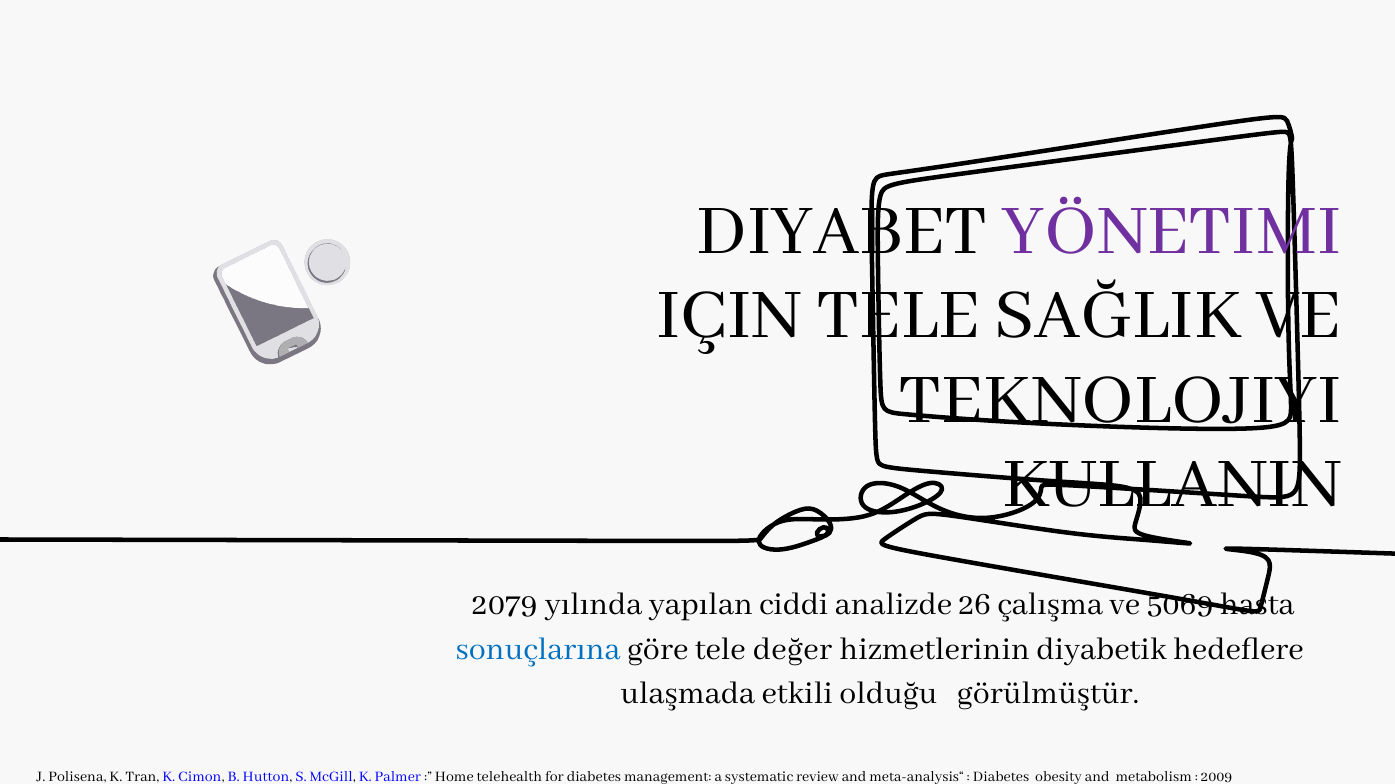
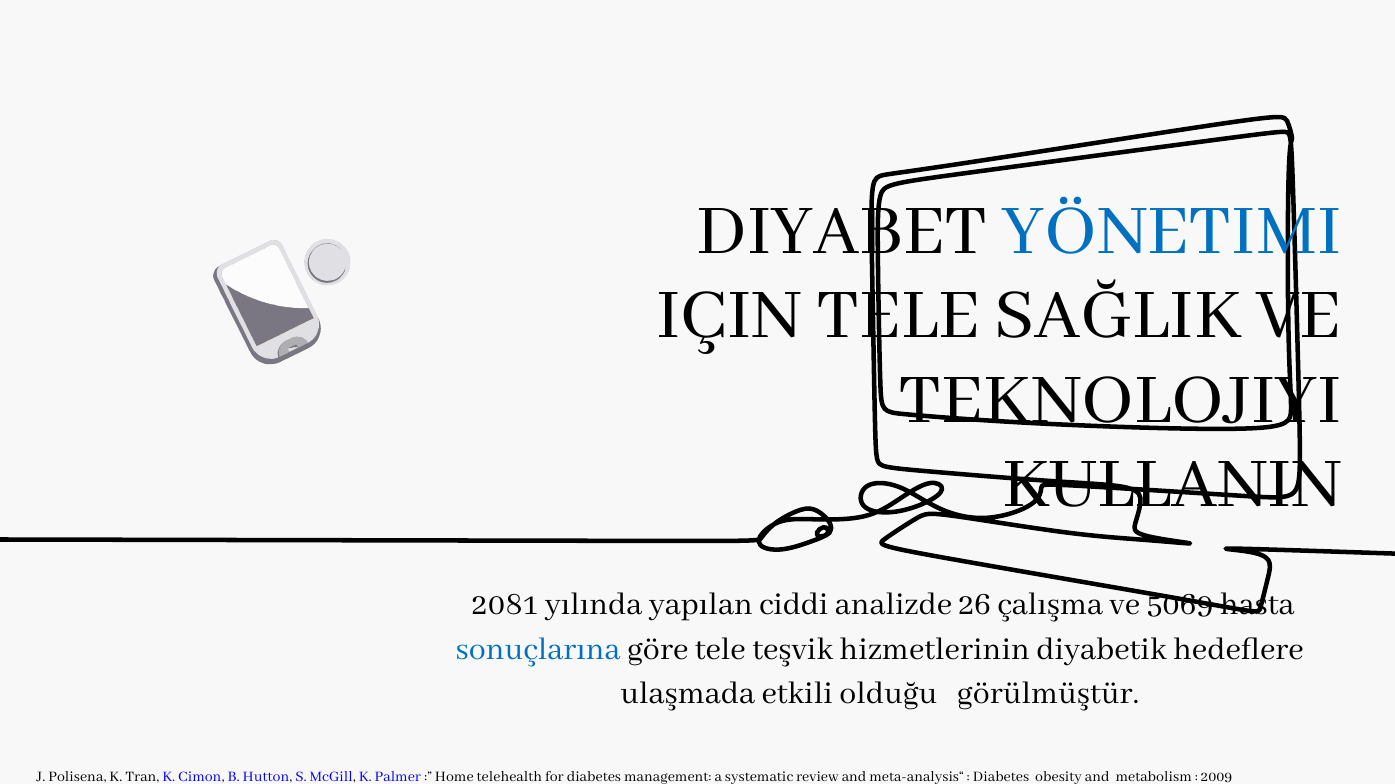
YÖNETIMI colour: purple -> blue
2079: 2079 -> 2081
değer: değer -> teşvik
